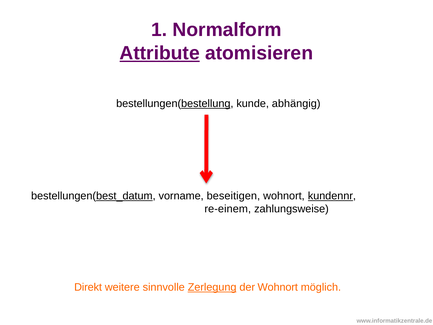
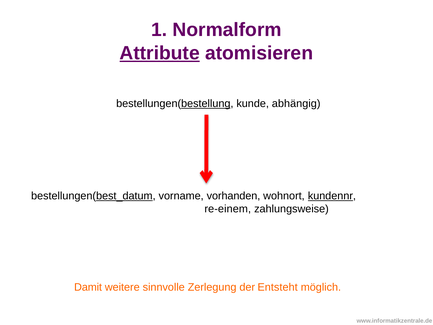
beseitigen: beseitigen -> vorhanden
Direkt: Direkt -> Damit
Zerlegung underline: present -> none
der Wohnort: Wohnort -> Entsteht
